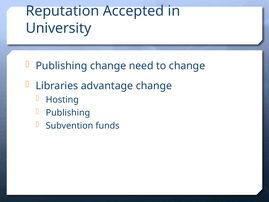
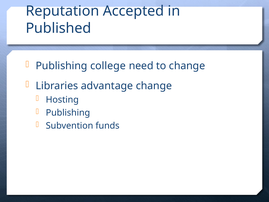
University: University -> Published
Publishing change: change -> college
